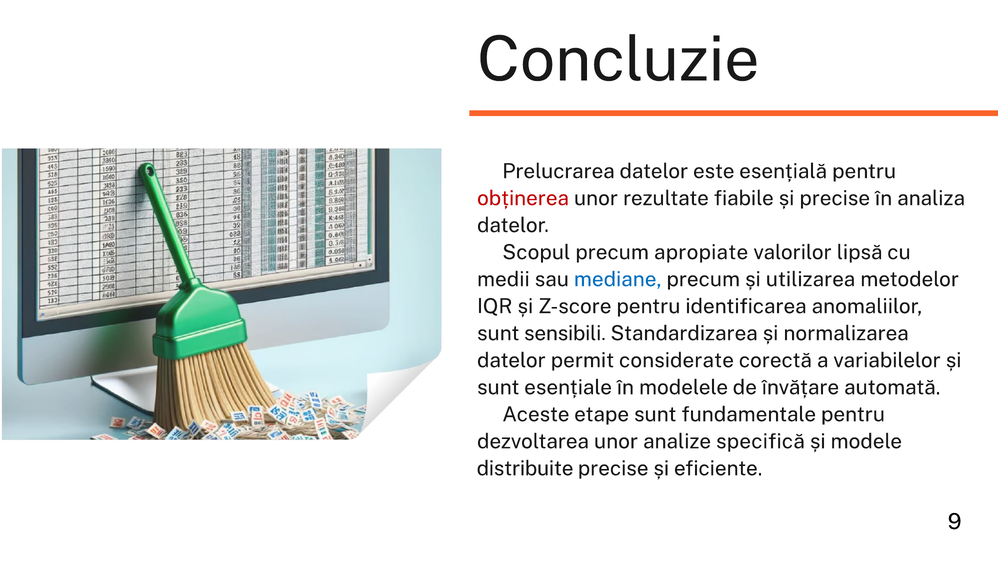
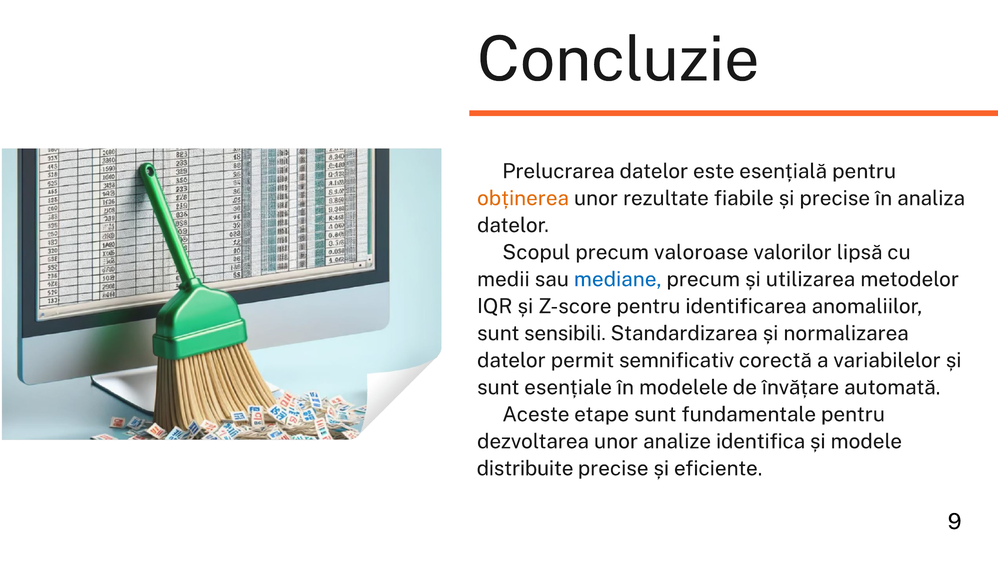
obținerea colour: red -> orange
apropiate: apropiate -> valoroase
considerate: considerate -> semnificativ
specifică: specifică -> identifica
